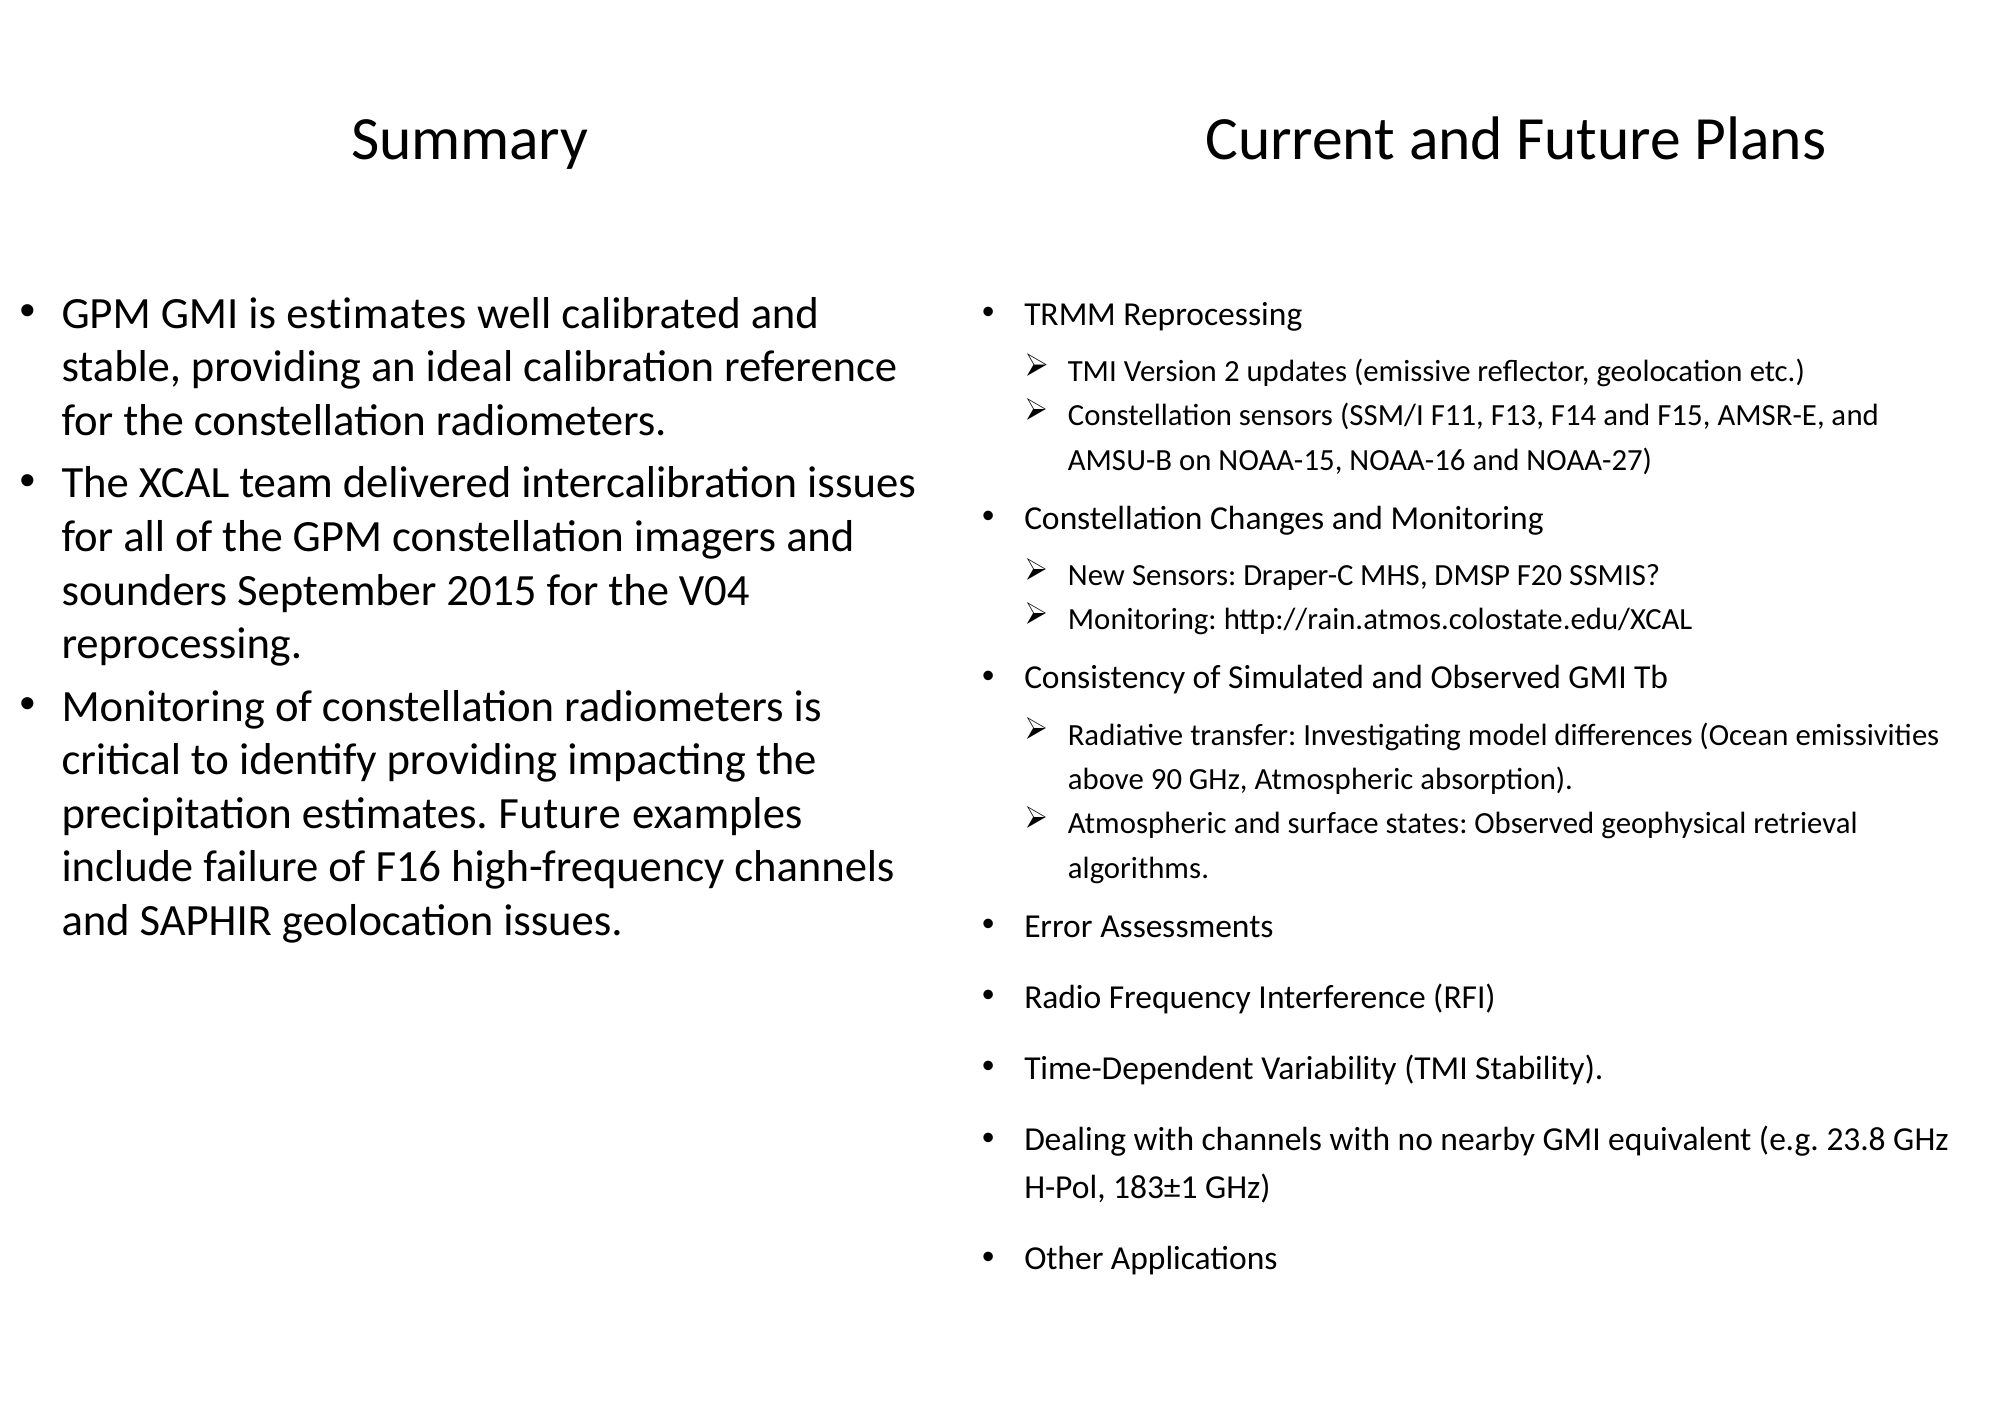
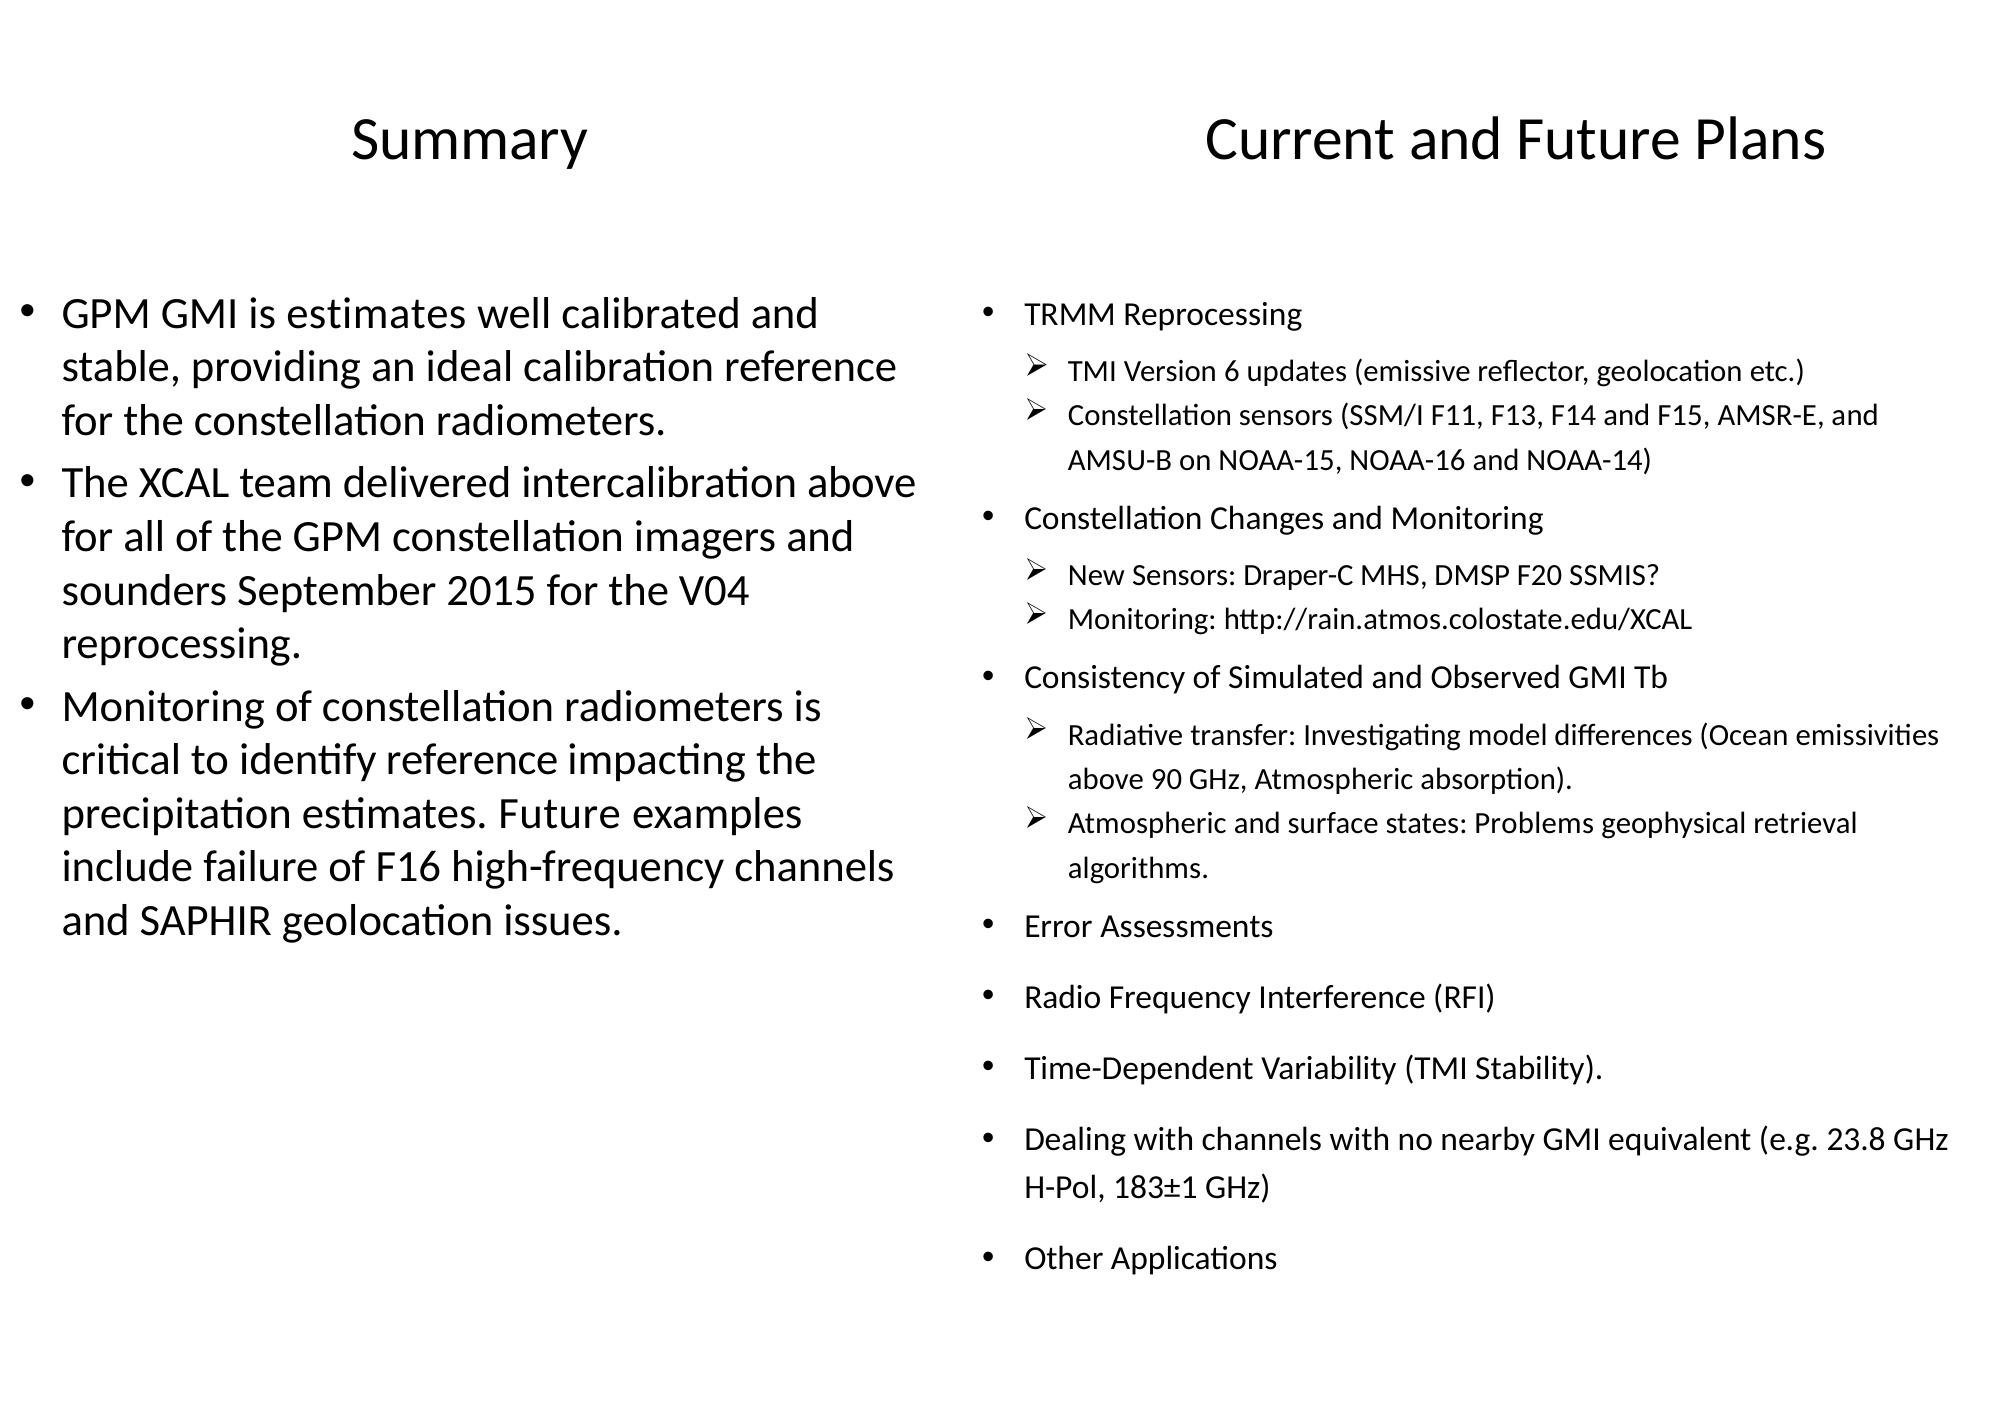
2: 2 -> 6
NOAA-27: NOAA-27 -> NOAA-14
intercalibration issues: issues -> above
identify providing: providing -> reference
states Observed: Observed -> Problems
